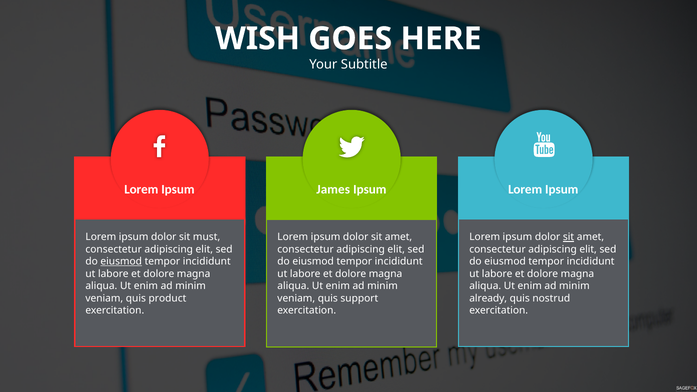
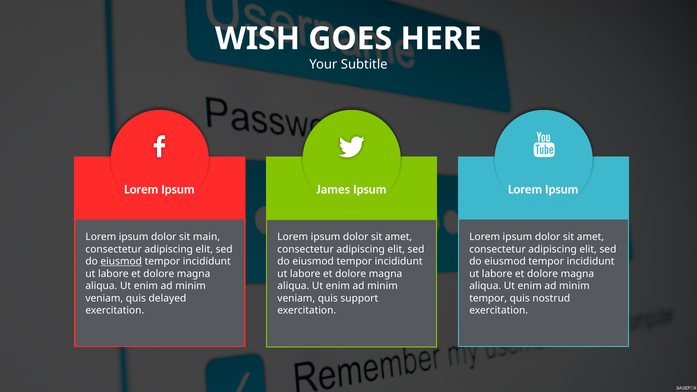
must: must -> main
sit at (569, 237) underline: present -> none
product: product -> delayed
already at (488, 298): already -> tempor
